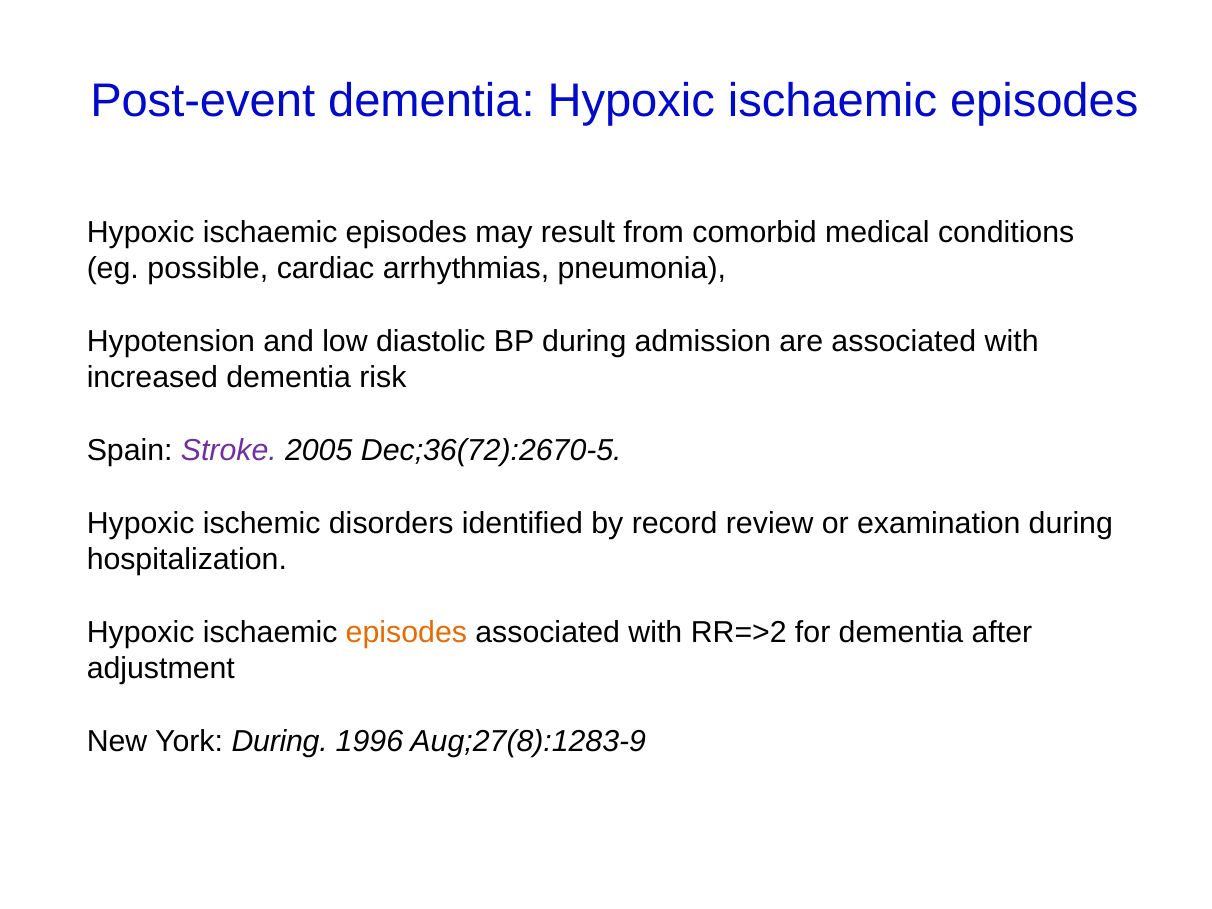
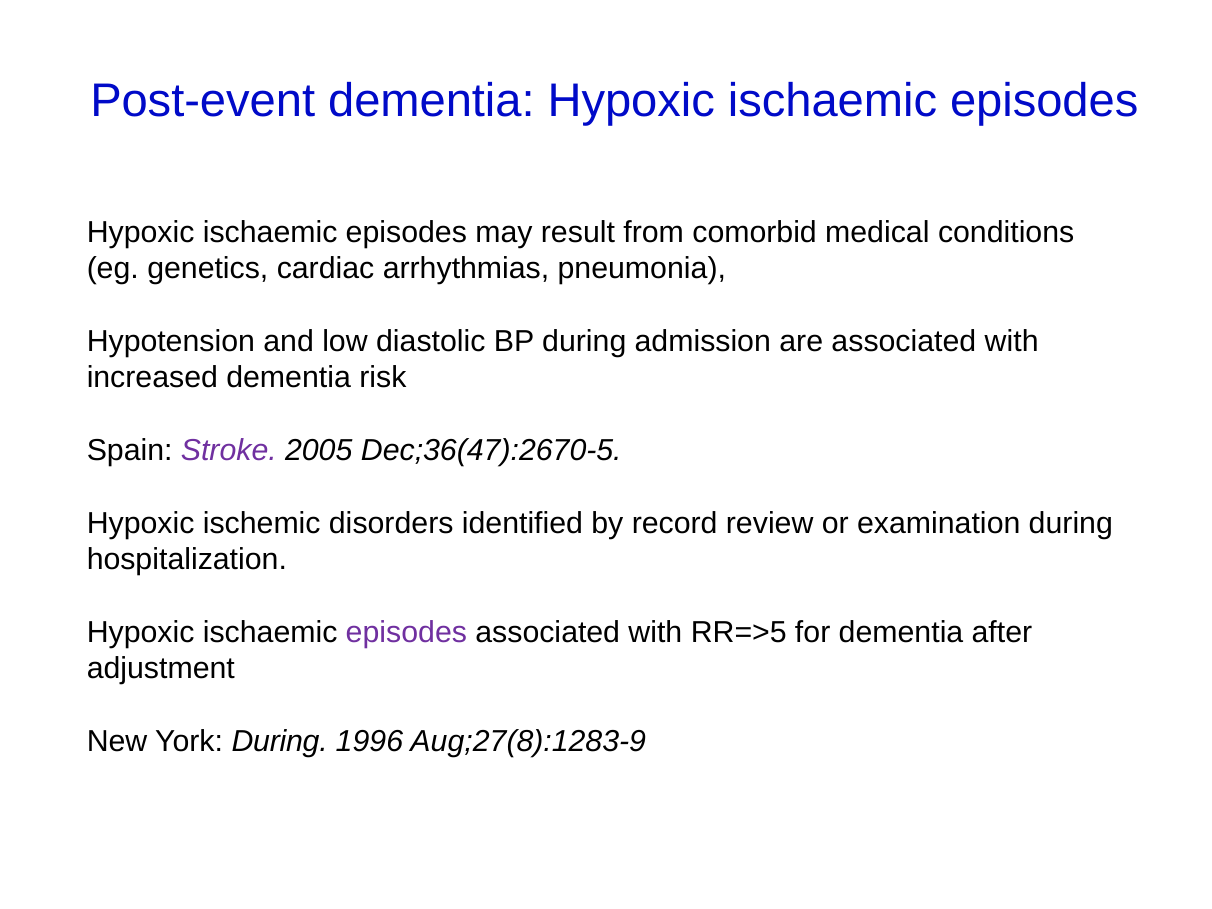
possible: possible -> genetics
Dec;36(72):2670-5: Dec;36(72):2670-5 -> Dec;36(47):2670-5
episodes at (406, 633) colour: orange -> purple
RR=>2: RR=>2 -> RR=>5
